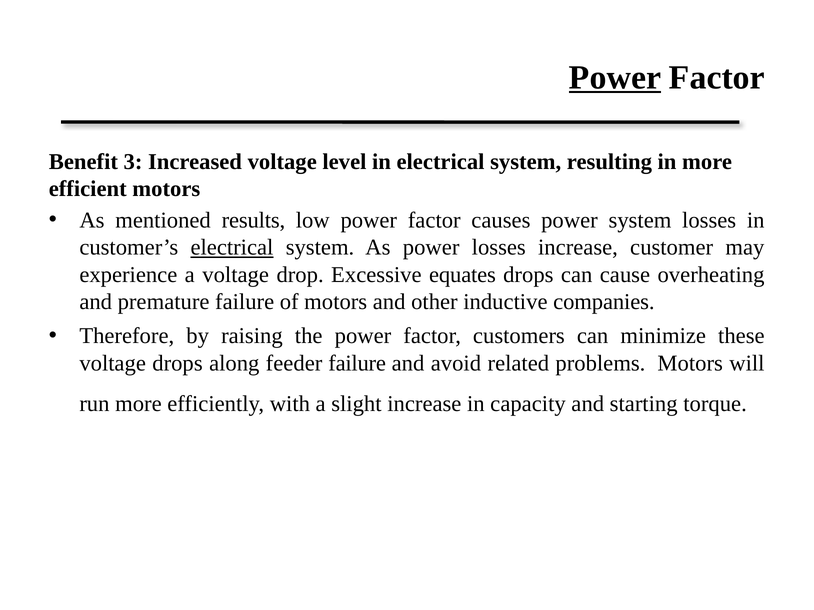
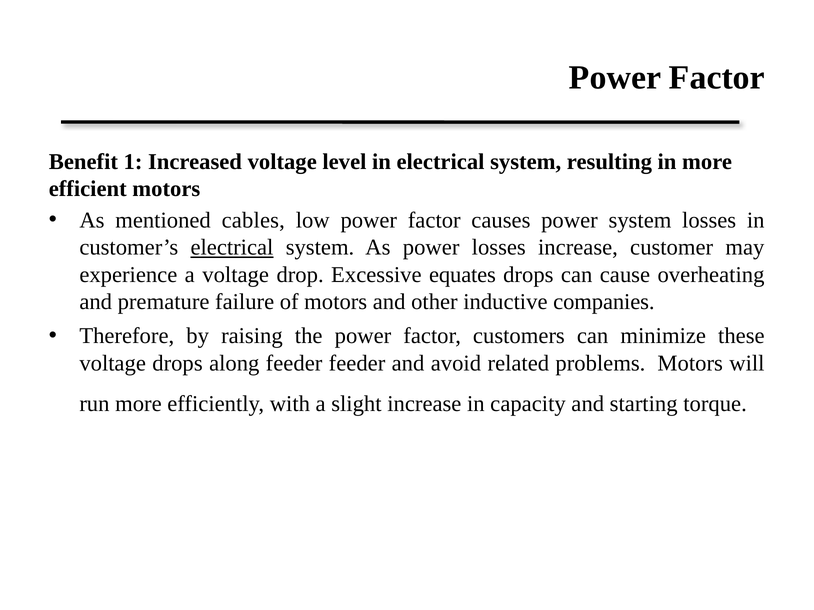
Power at (615, 78) underline: present -> none
3: 3 -> 1
results: results -> cables
feeder failure: failure -> feeder
